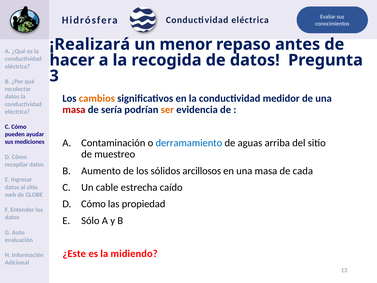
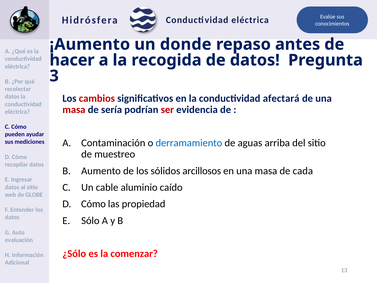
¡Realizará: ¡Realizará -> ¡Aumento
menor: menor -> donde
cambios colour: orange -> red
medidor: medidor -> afectará
ser colour: orange -> red
estrecha: estrecha -> aluminio
¿Este: ¿Este -> ¿Sólo
midiendo: midiendo -> comenzar
